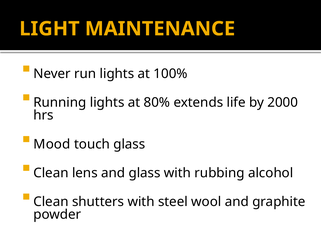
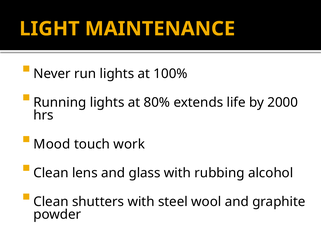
touch glass: glass -> work
